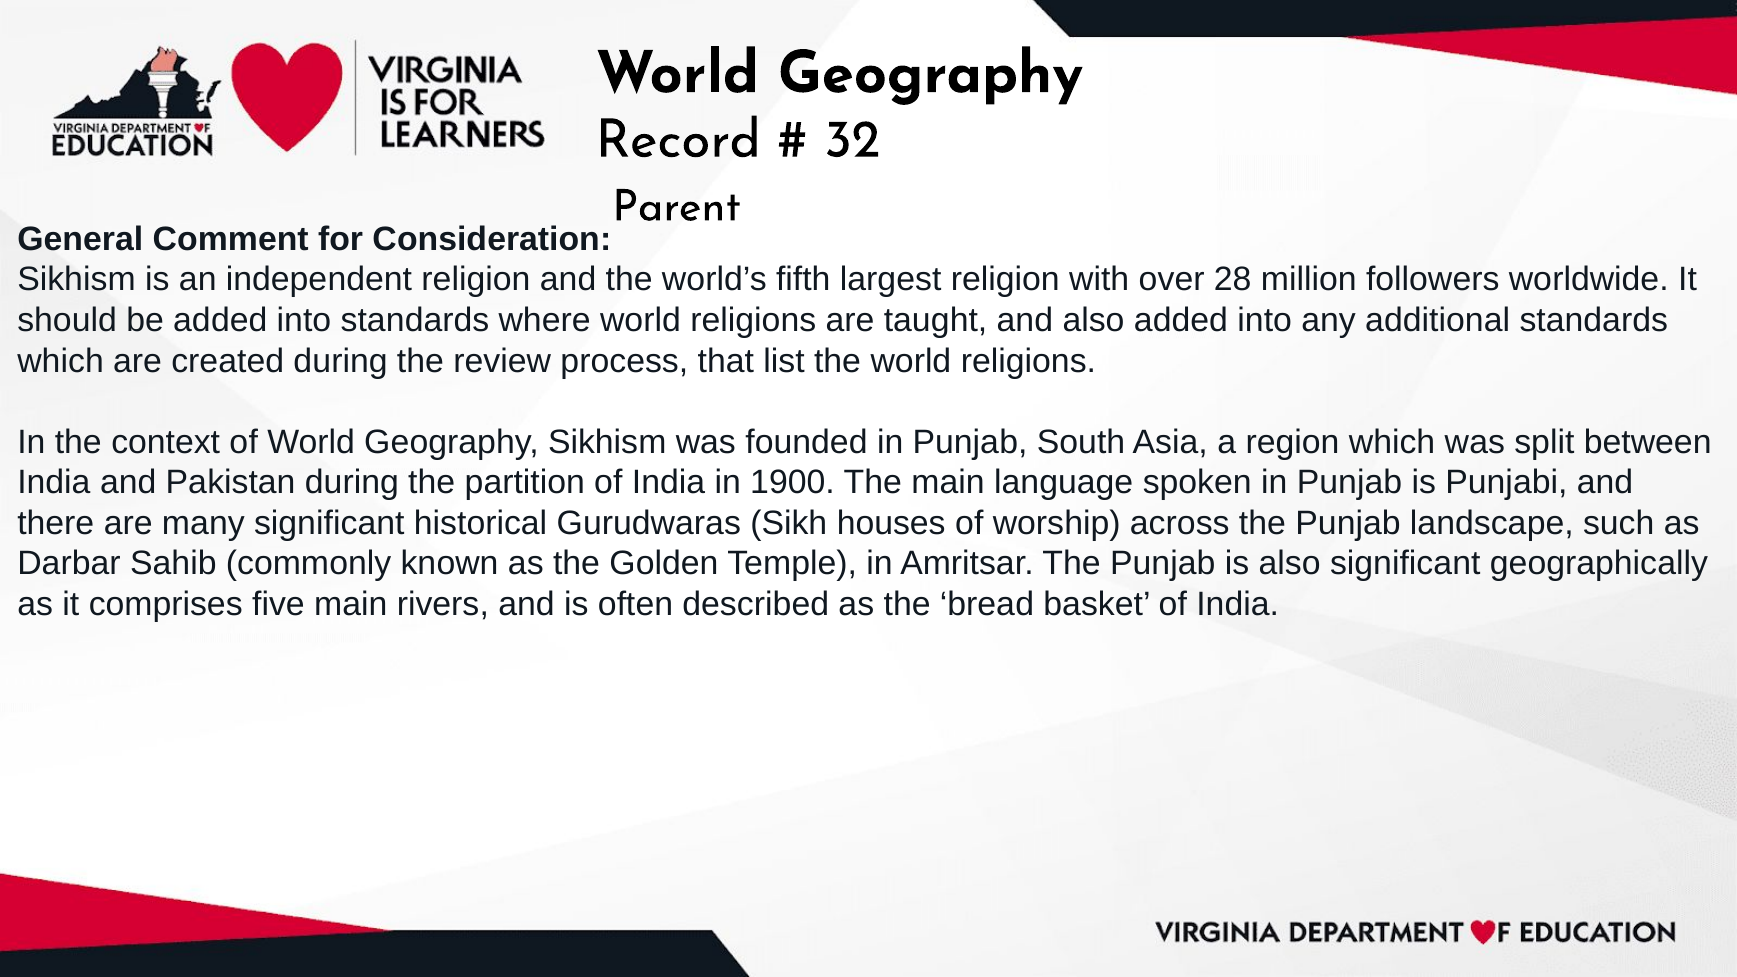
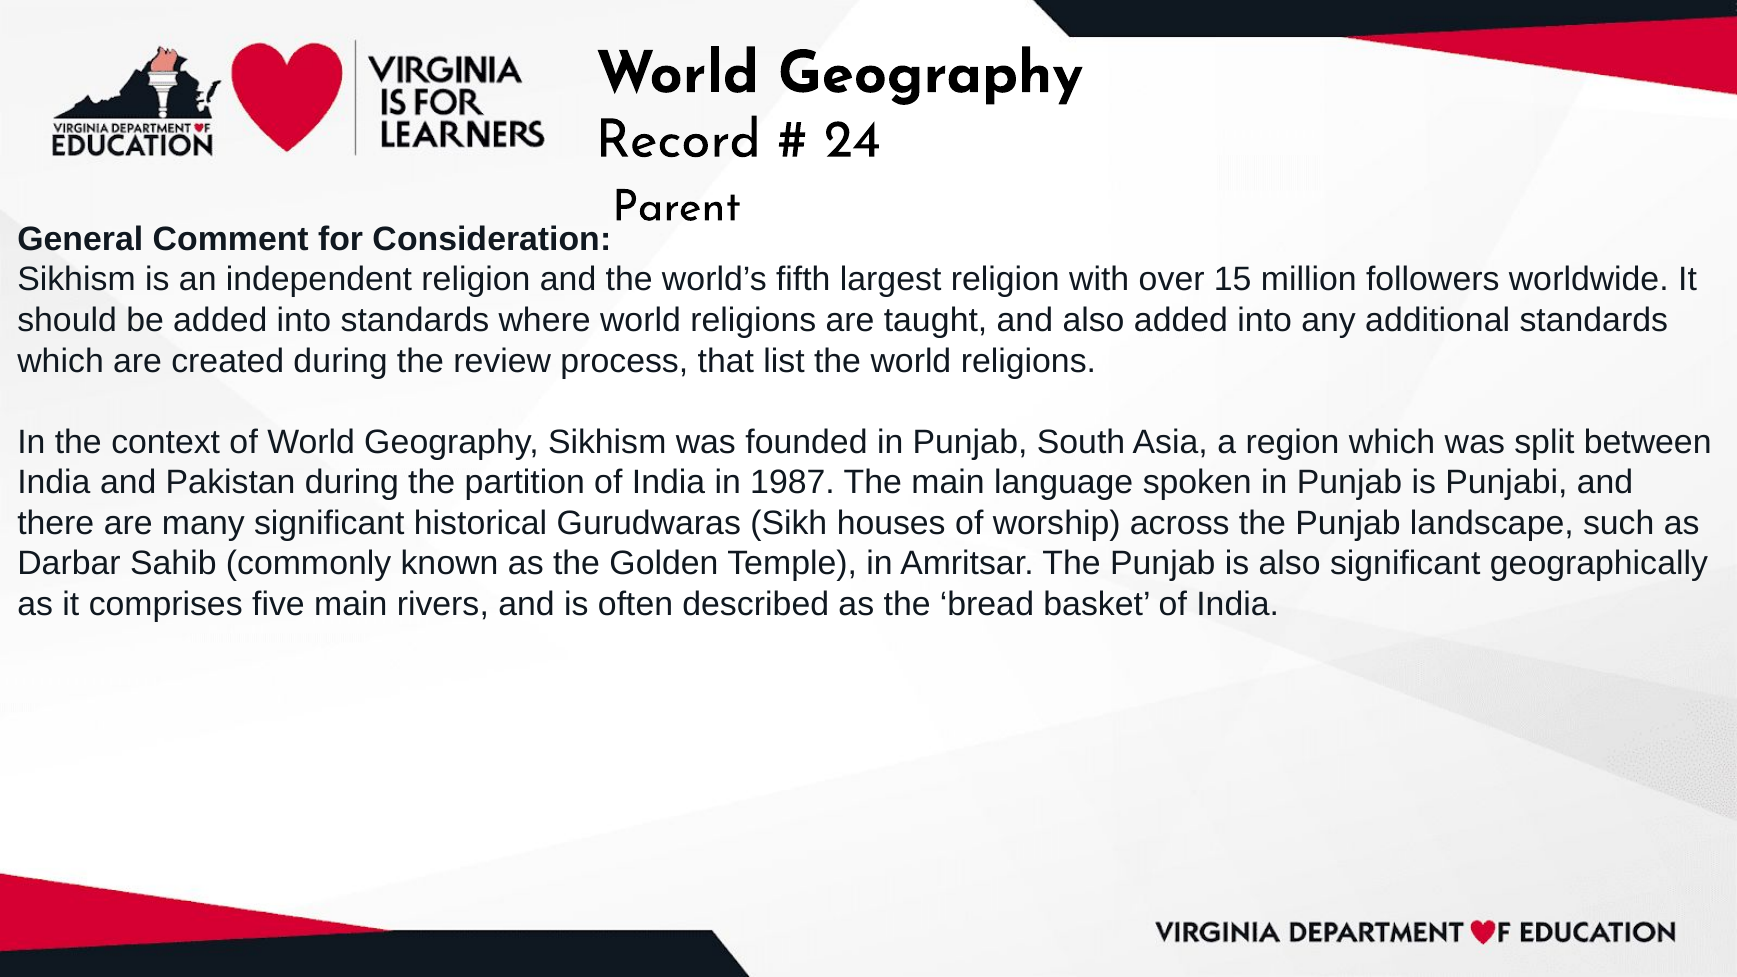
32: 32 -> 24
28: 28 -> 15
1900: 1900 -> 1987
